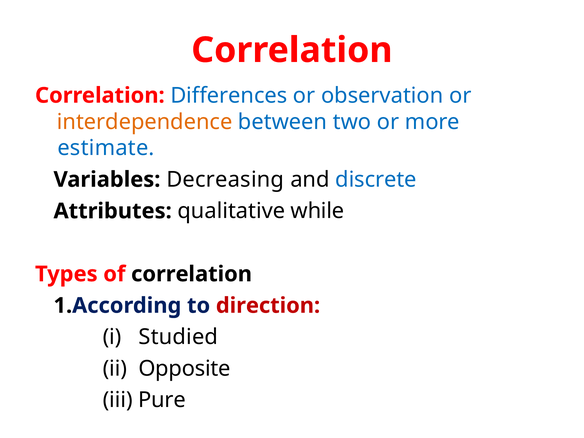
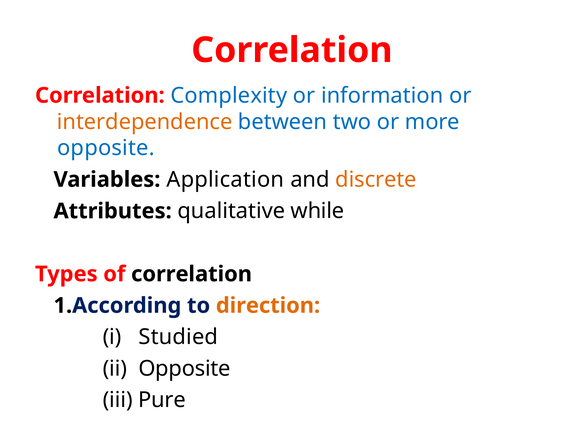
Differences: Differences -> Complexity
observation: observation -> information
estimate at (106, 148): estimate -> opposite
Decreasing: Decreasing -> Application
discrete colour: blue -> orange
direction colour: red -> orange
